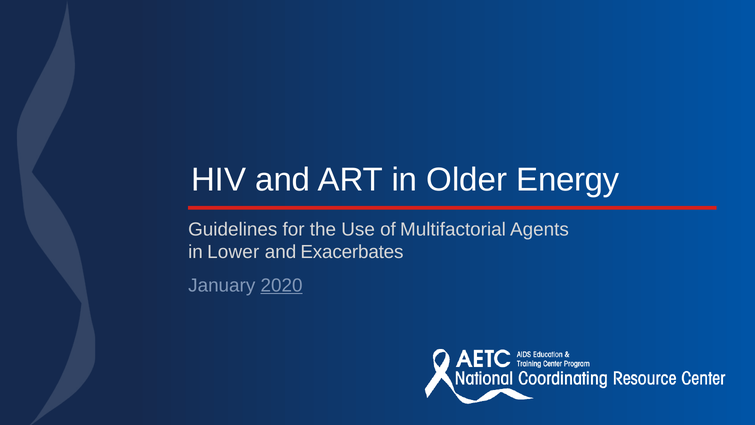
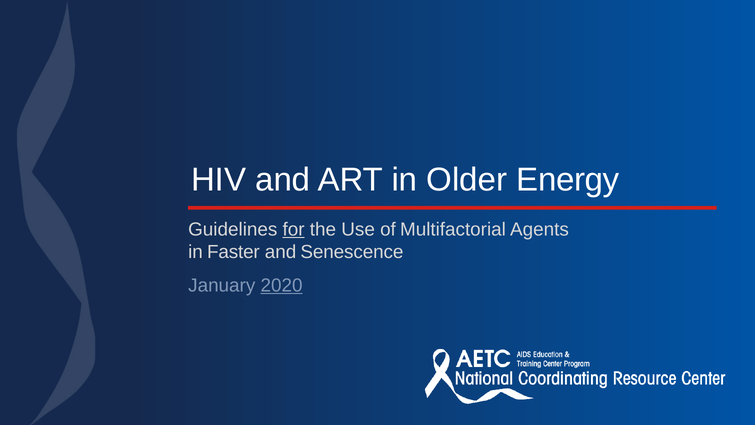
for underline: none -> present
Lower: Lower -> Faster
Exacerbates: Exacerbates -> Senescence
